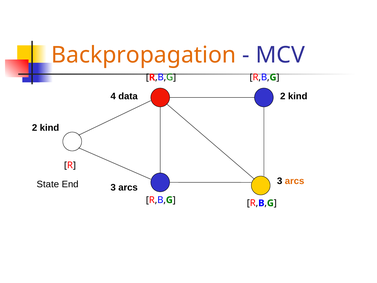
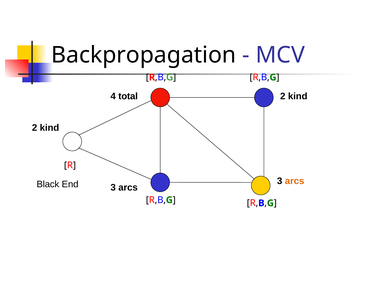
Backpropagation colour: orange -> black
data: data -> total
State: State -> Black
